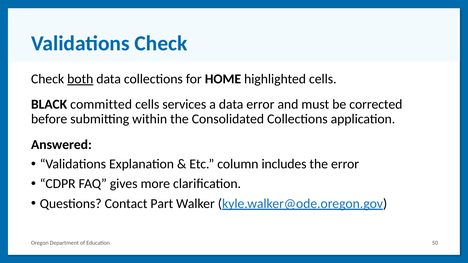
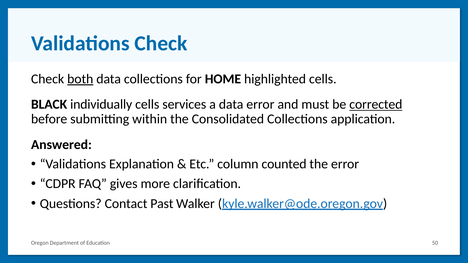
committed: committed -> individually
corrected underline: none -> present
includes: includes -> counted
Part: Part -> Past
